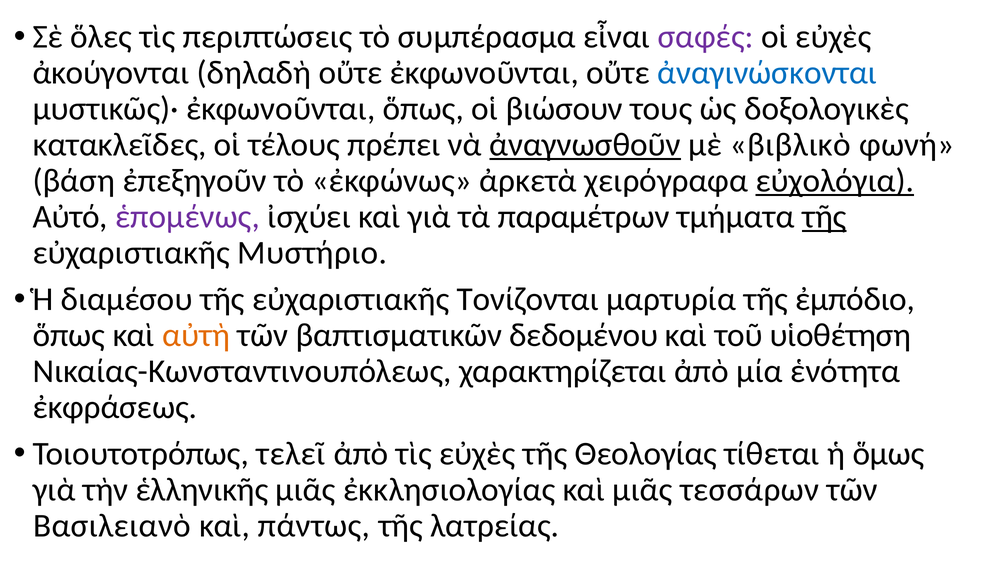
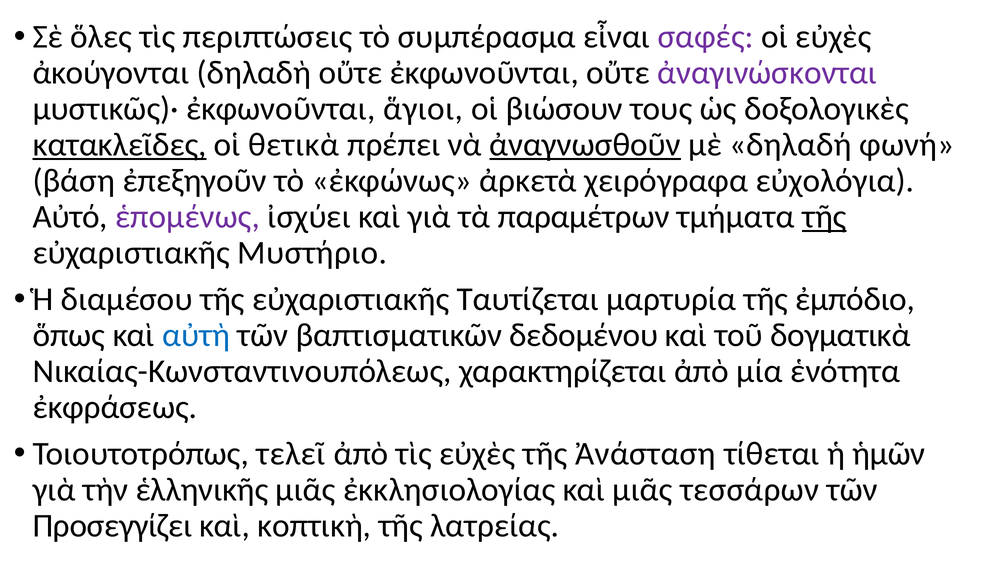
ἀναγινώσκονται colour: blue -> purple
ἐκφωνοῦνται ὅπως: ὅπως -> ἅγιοι
κατακλεῖδες underline: none -> present
τέλους: τέλους -> θετικὰ
βιβλικὸ: βιβλικὸ -> δηλαδή
εὐχολόγια underline: present -> none
Τονίζονται: Τονίζονται -> Ταυτίζεται
αὐτὴ colour: orange -> blue
υἱοθέτηση: υἱοθέτηση -> δογματικὰ
Θεολογίας: Θεολογίας -> Ἀνάσταση
ὅμως: ὅμως -> ἡμῶν
Βασιλειανὸ: Βασιλειανὸ -> Προσεγγίζει
πάντως: πάντως -> κοπτικὴ
